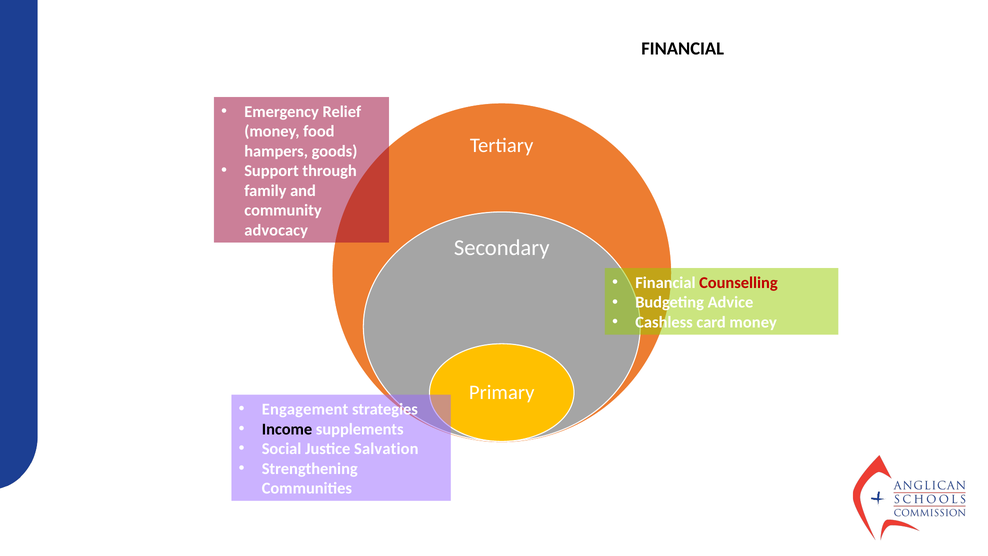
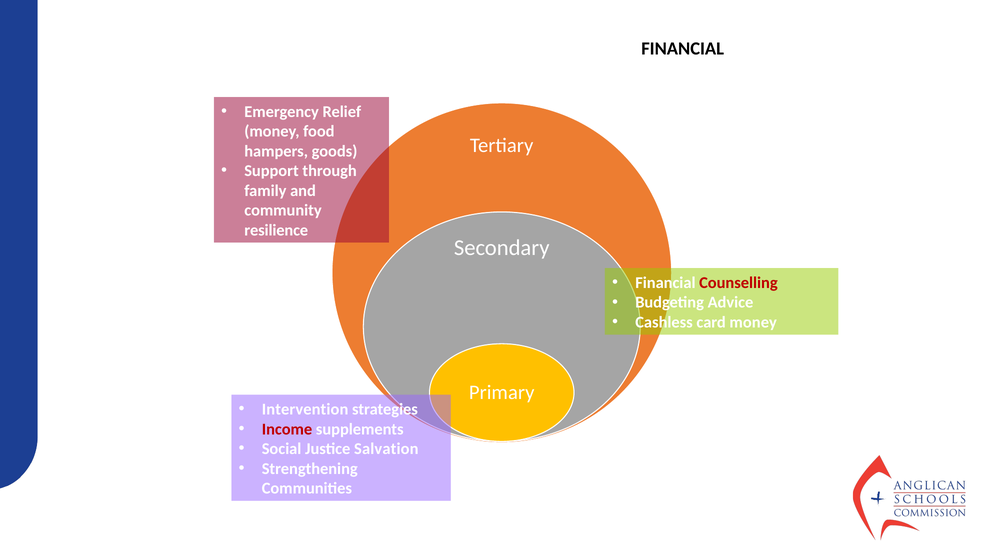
advocacy: advocacy -> resilience
Engagement: Engagement -> Intervention
Income colour: black -> red
